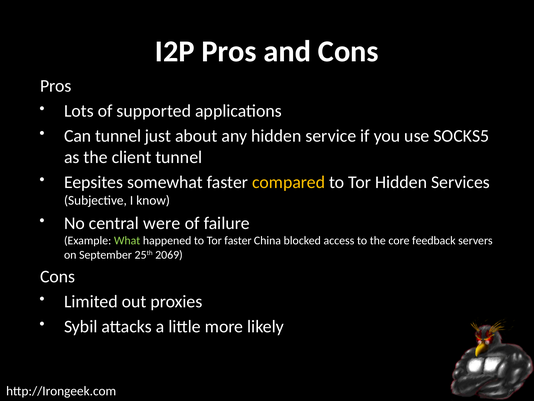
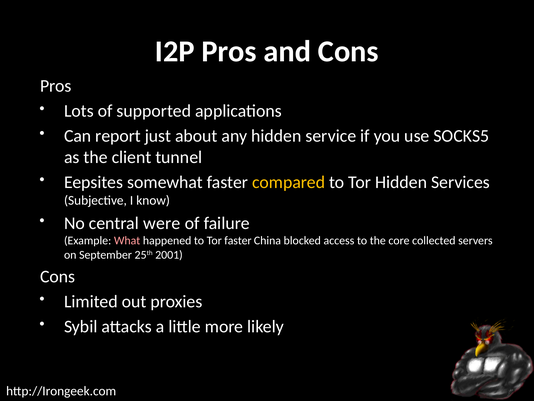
Can tunnel: tunnel -> report
What colour: light green -> pink
feedback: feedback -> collected
2069: 2069 -> 2001
